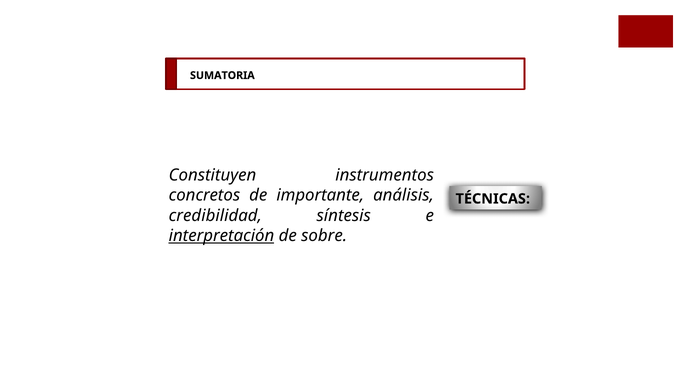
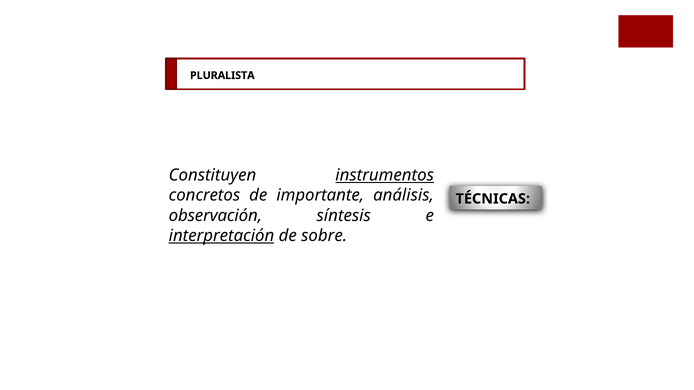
SUMATORIA: SUMATORIA -> PLURALISTA
instrumentos underline: none -> present
credibilidad: credibilidad -> observación
